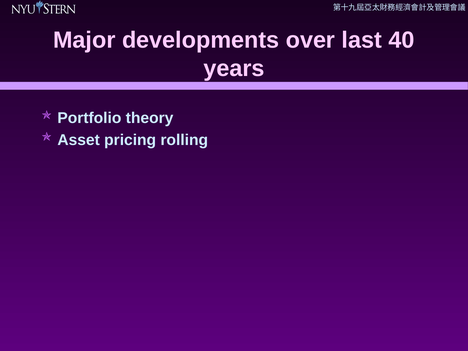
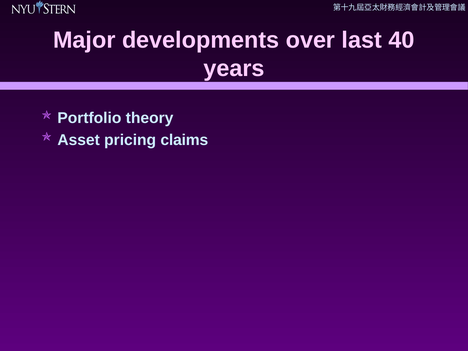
rolling: rolling -> claims
